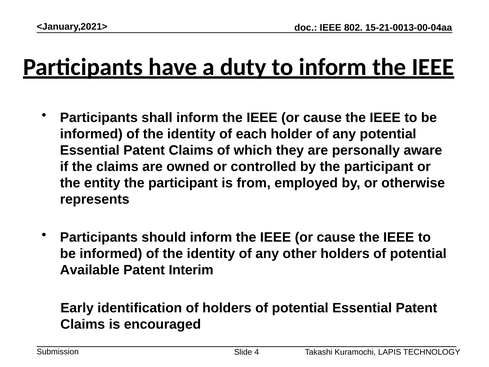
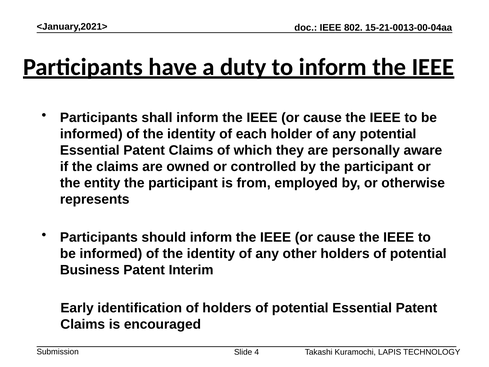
Available: Available -> Business
